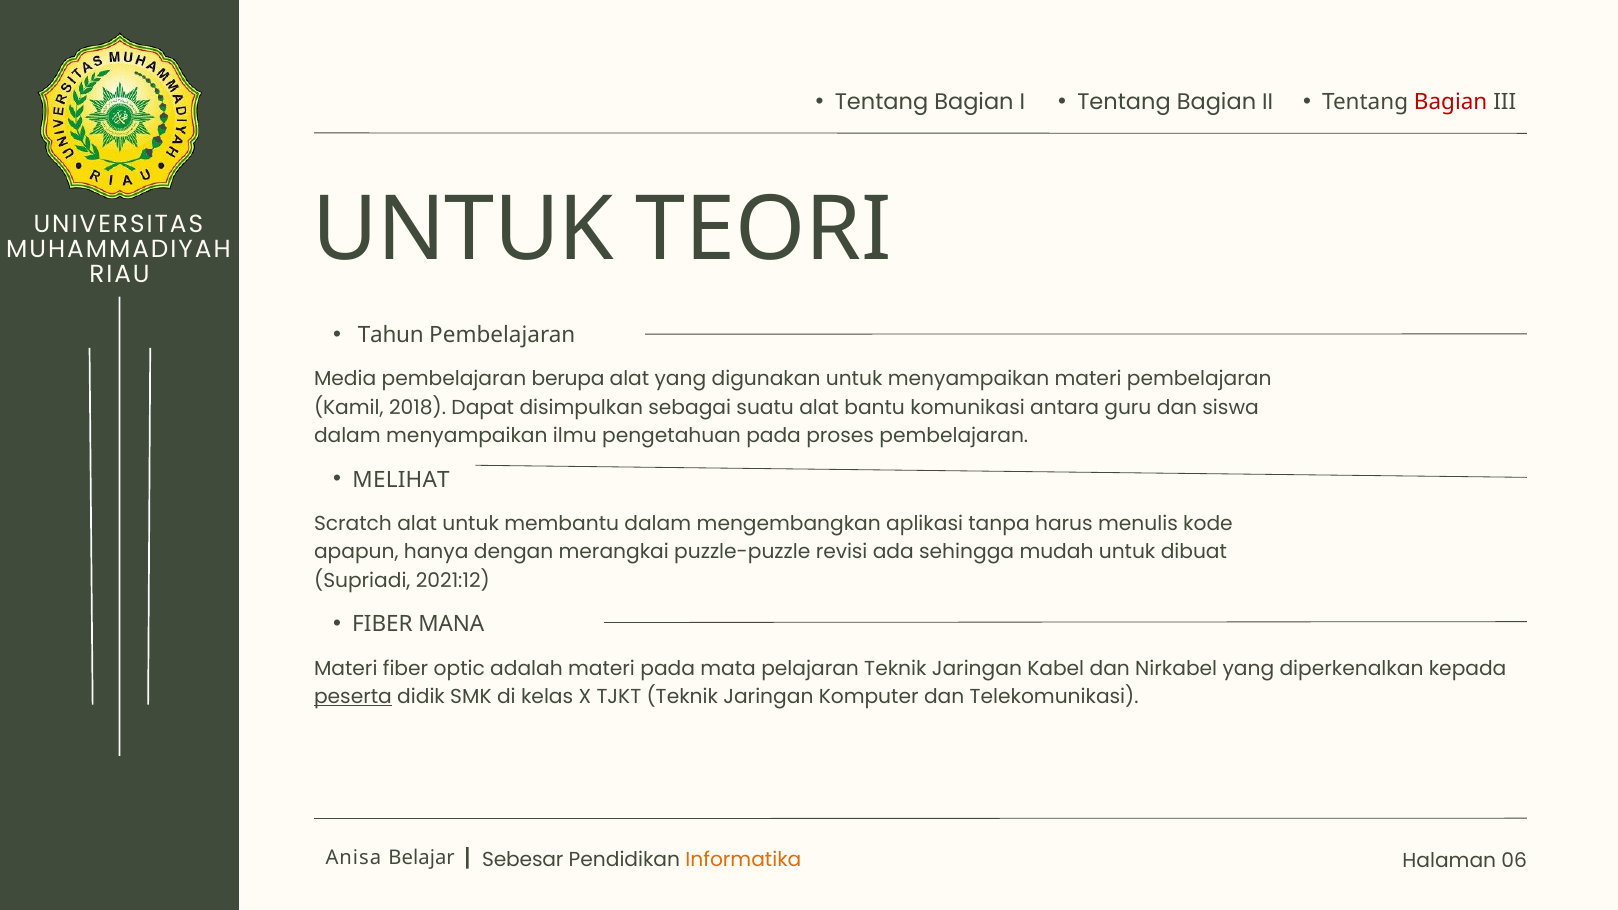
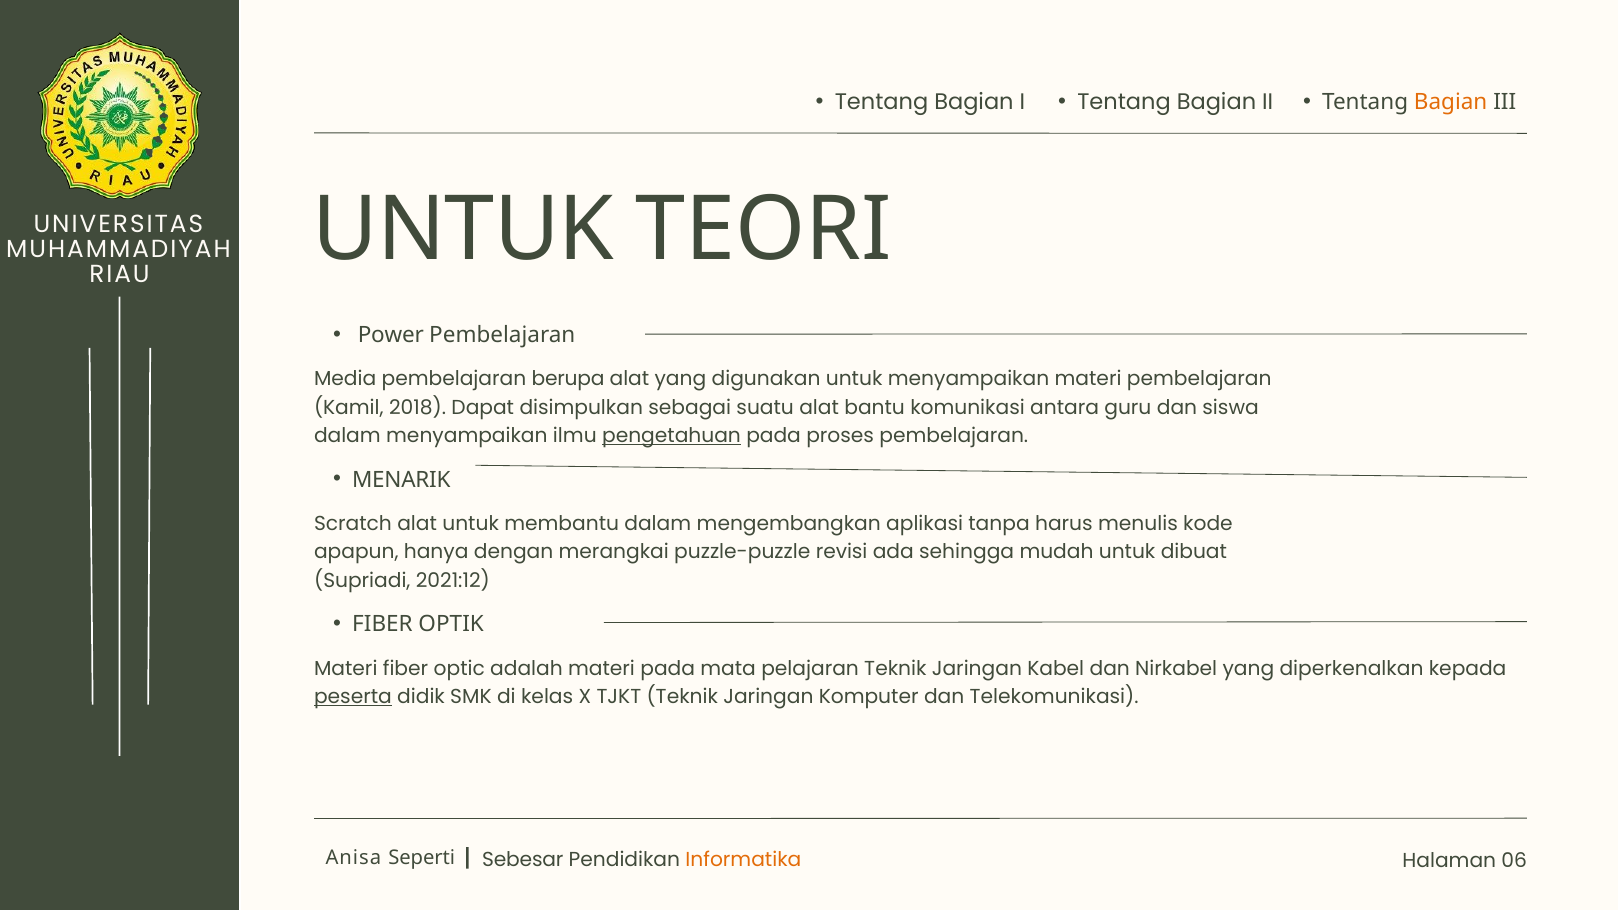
Bagian at (1451, 102) colour: red -> orange
Tahun: Tahun -> Power
pengetahuan underline: none -> present
MELIHAT: MELIHAT -> MENARIK
MANA: MANA -> OPTIK
Belajar: Belajar -> Seperti
